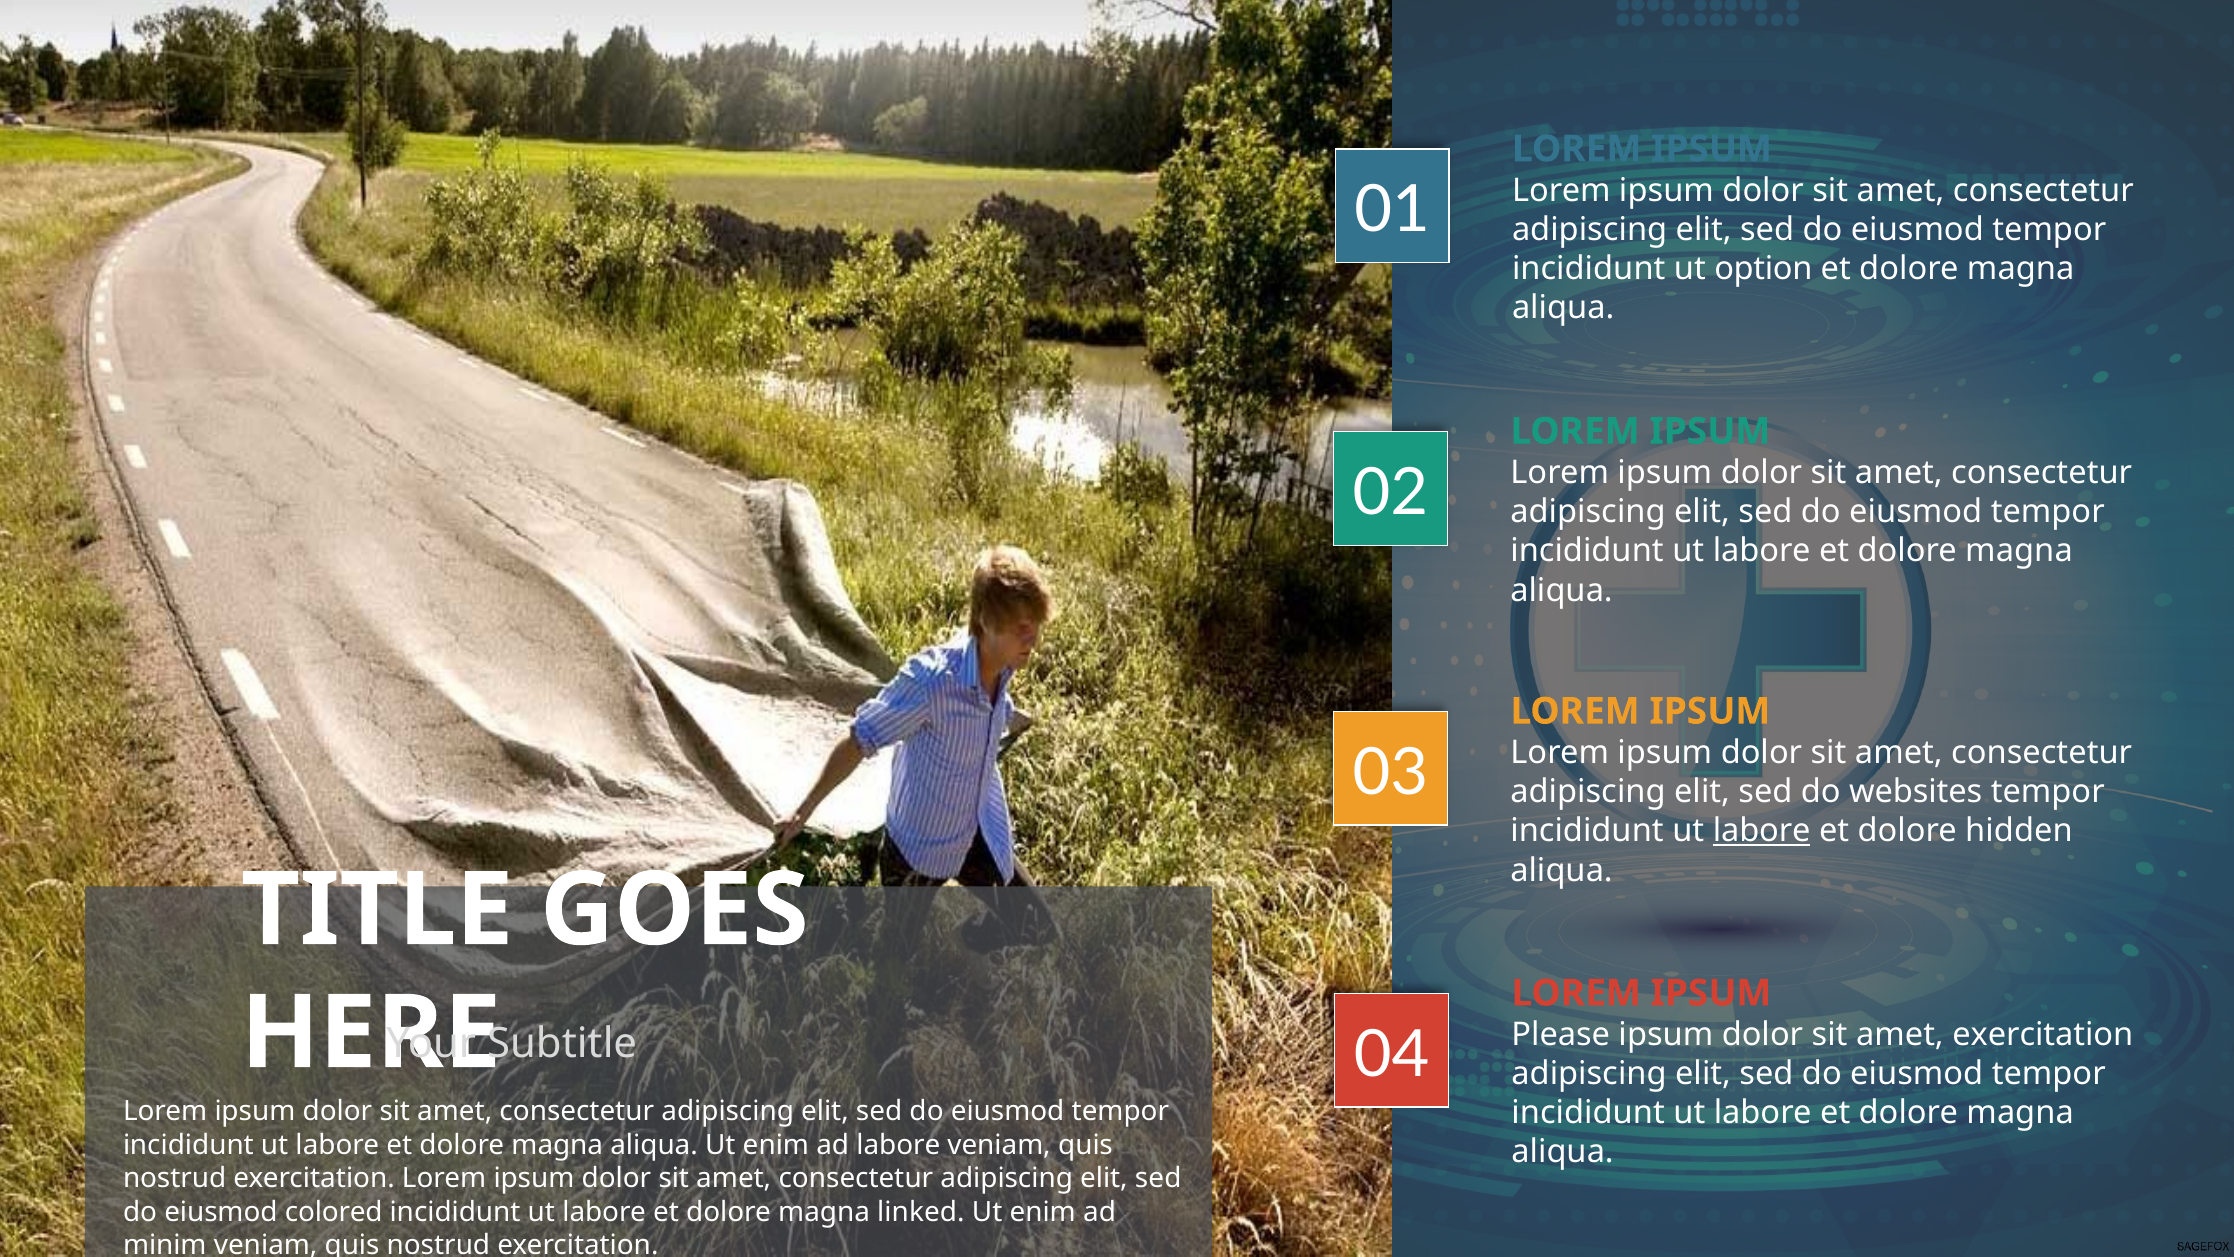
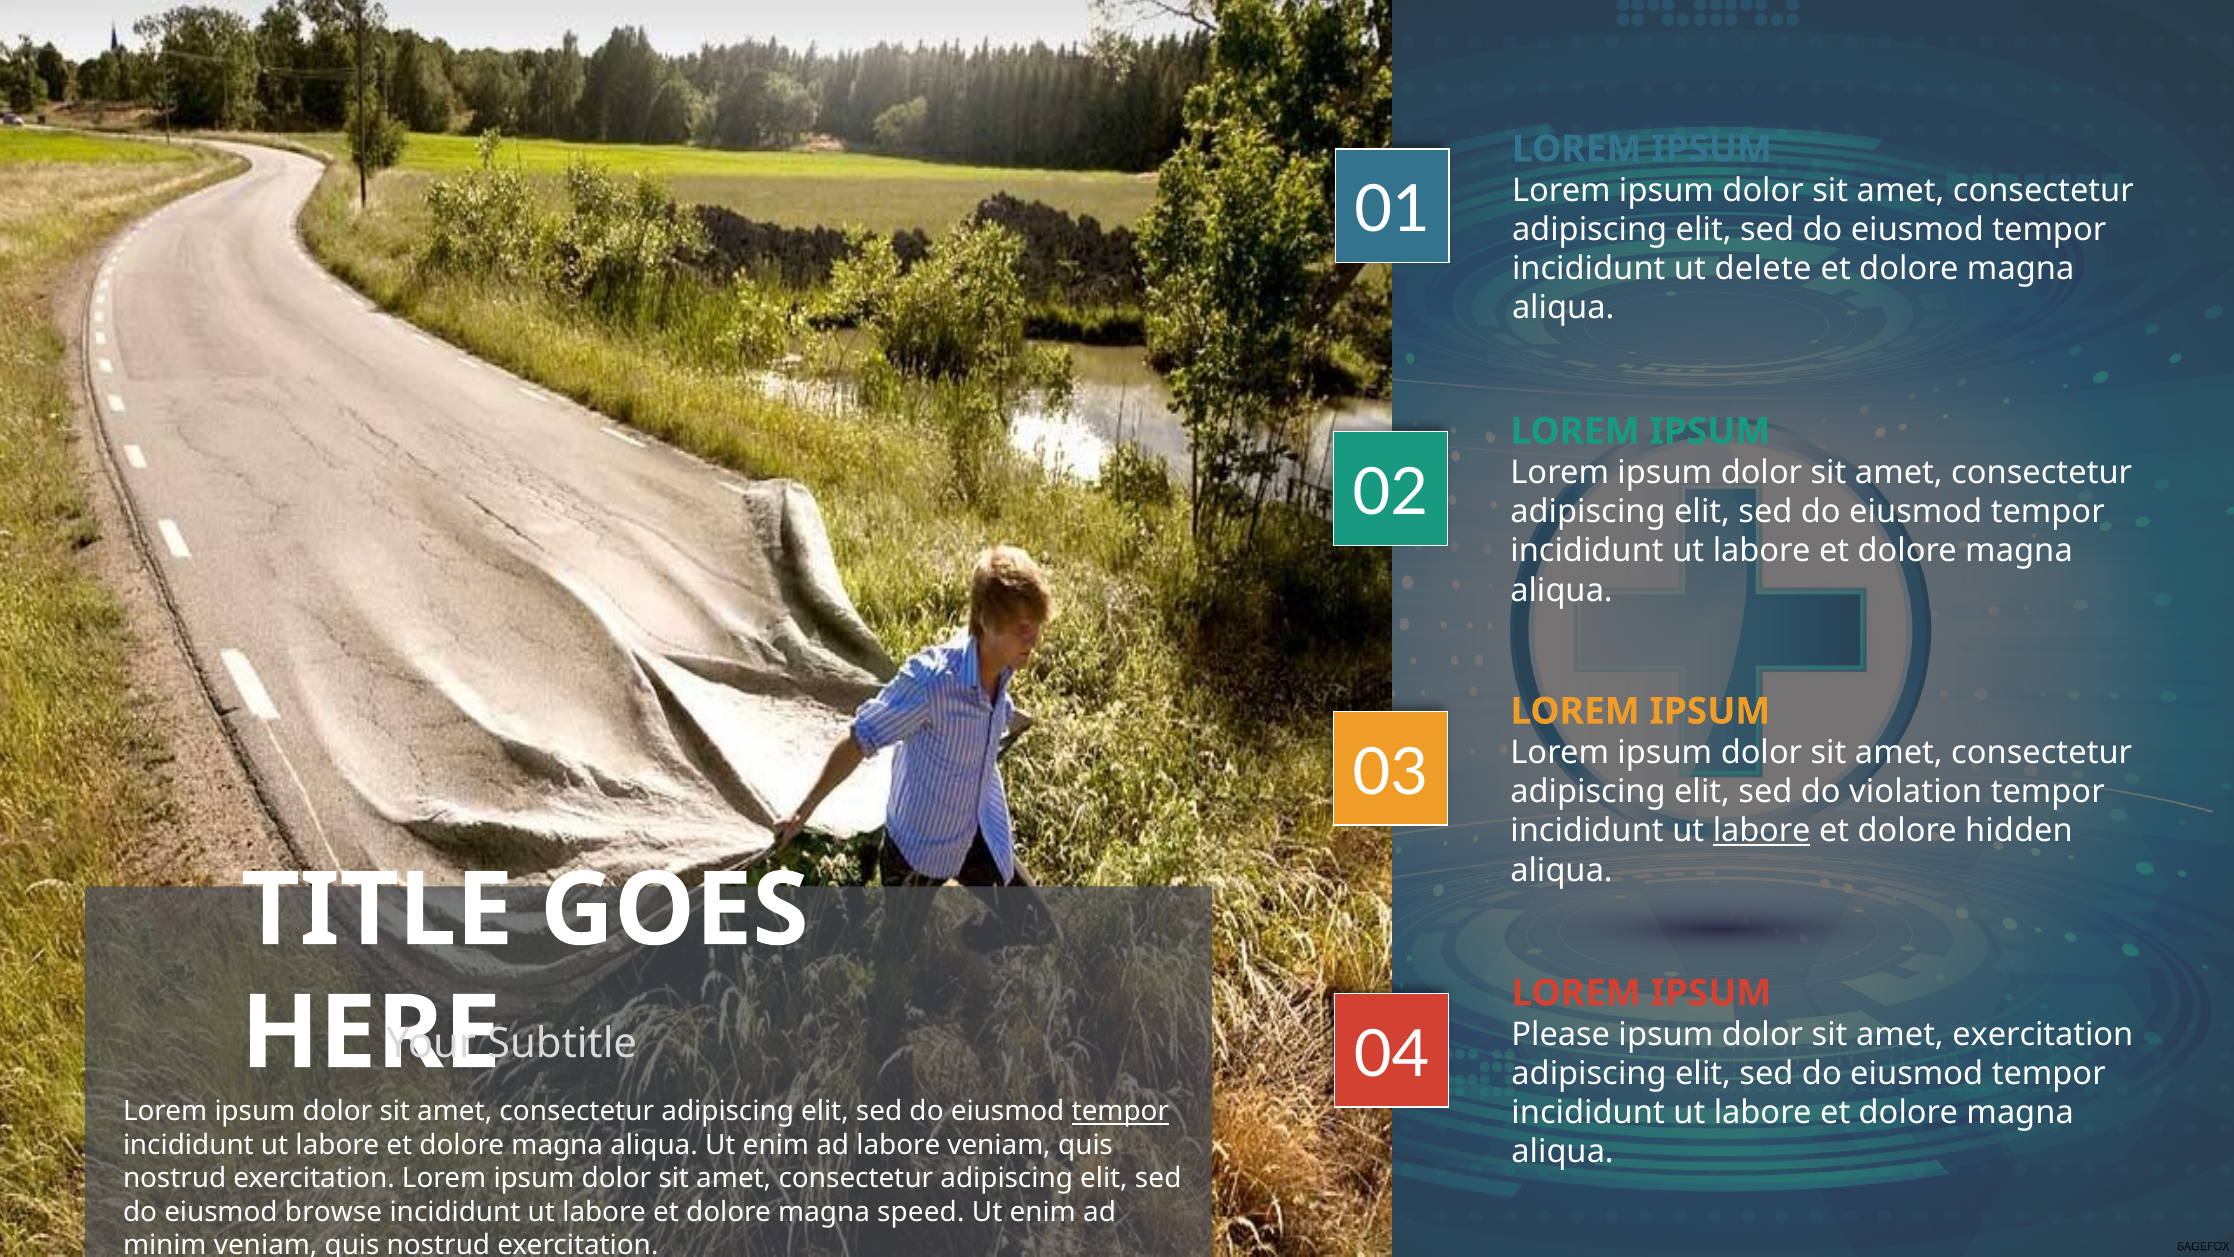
option: option -> delete
websites: websites -> violation
tempor at (1120, 1111) underline: none -> present
colored: colored -> browse
linked: linked -> speed
